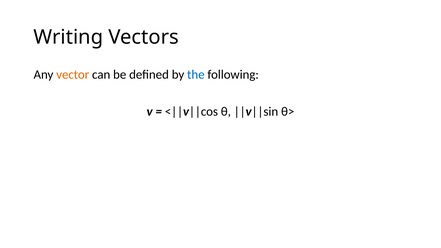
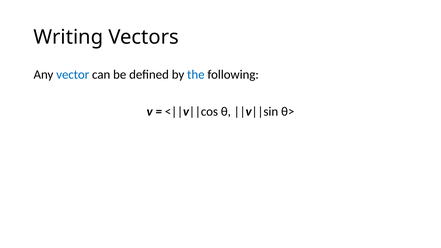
vector colour: orange -> blue
